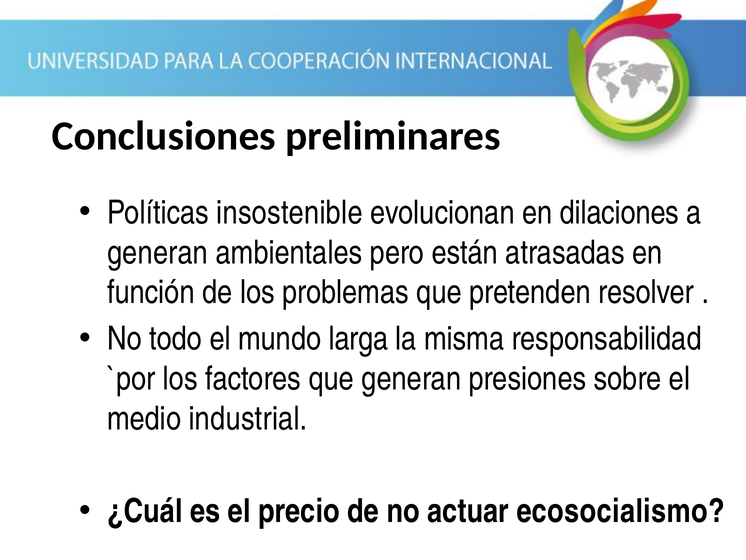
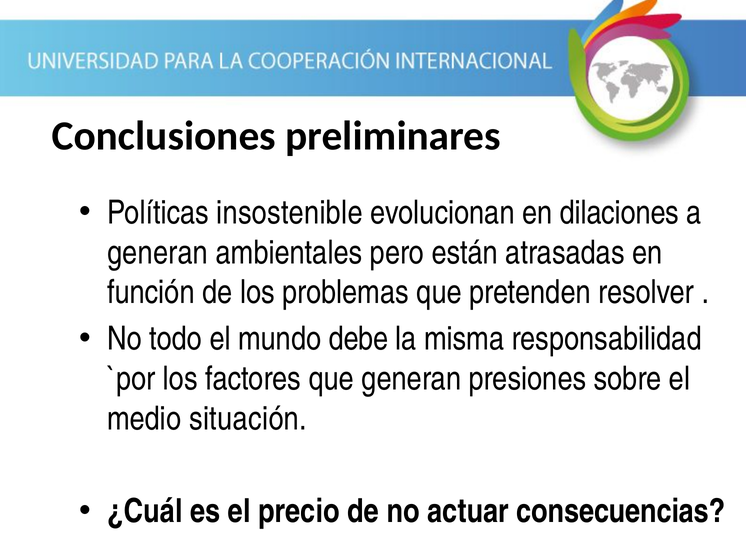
larga: larga -> debe
industrial: industrial -> situación
ecosocialismo: ecosocialismo -> consecuencias
